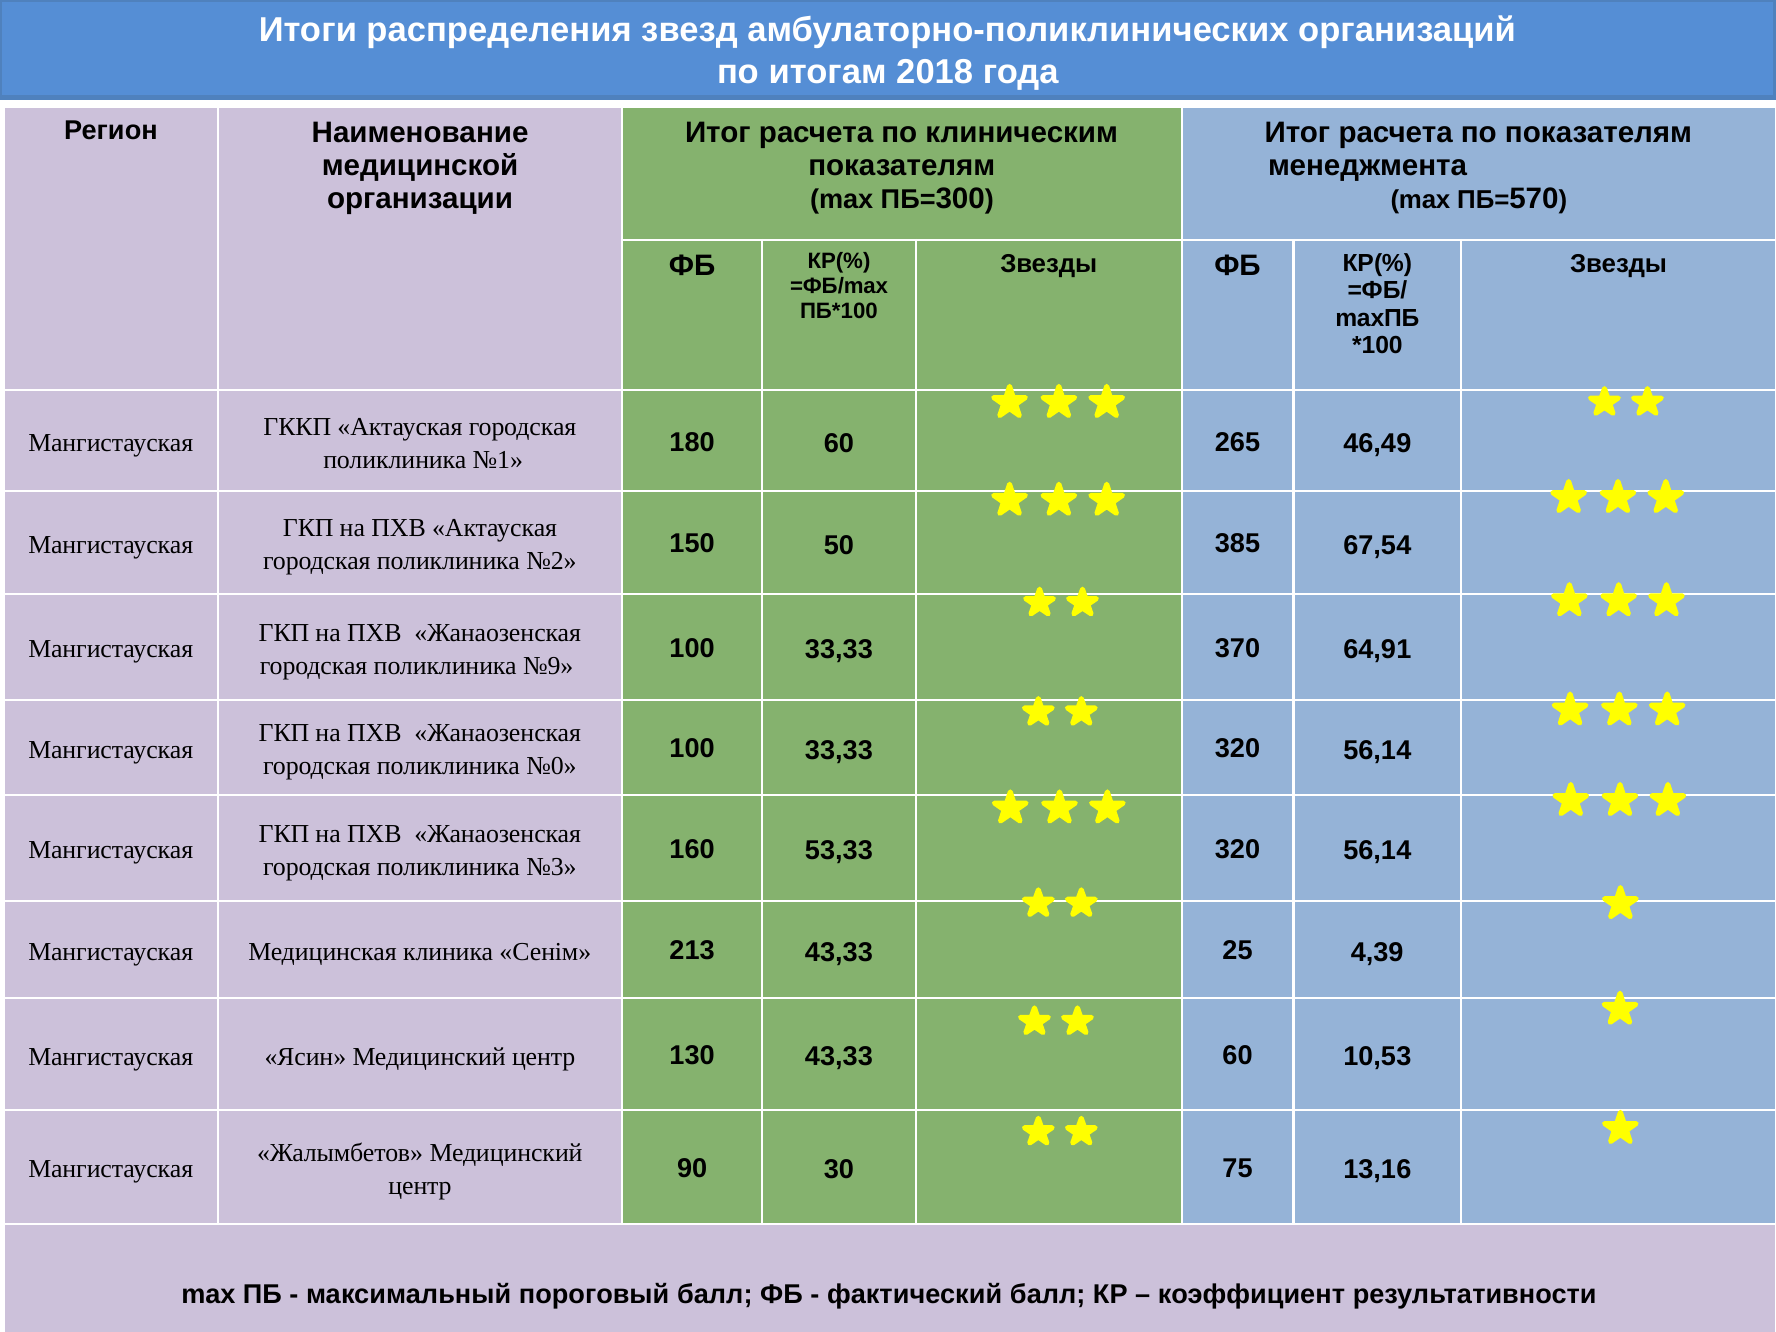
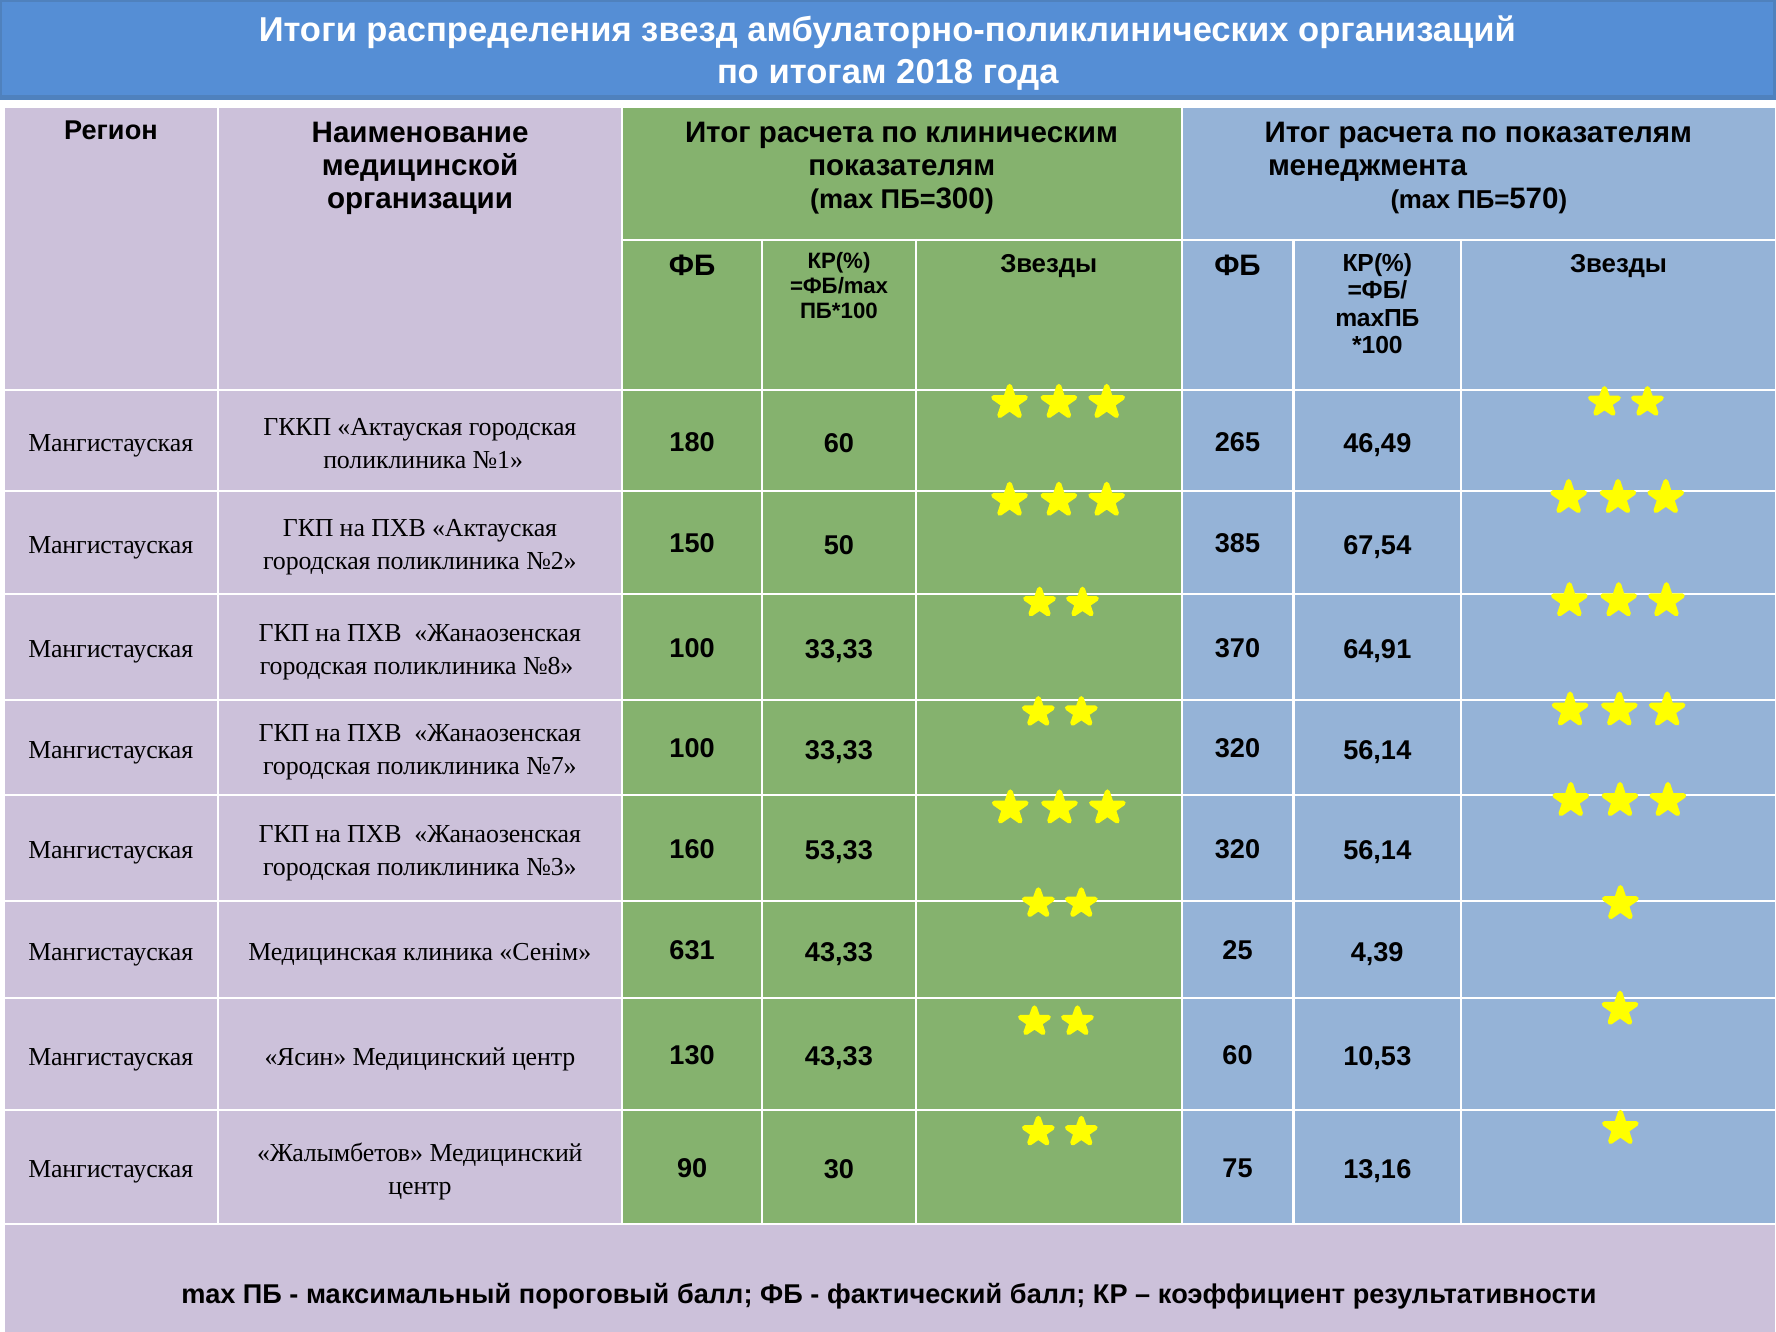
№9: №9 -> №8
№0: №0 -> №7
213: 213 -> 631
